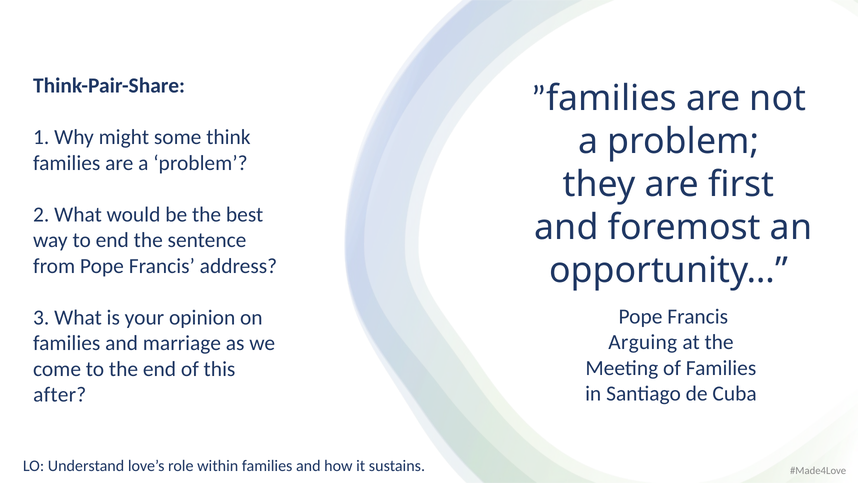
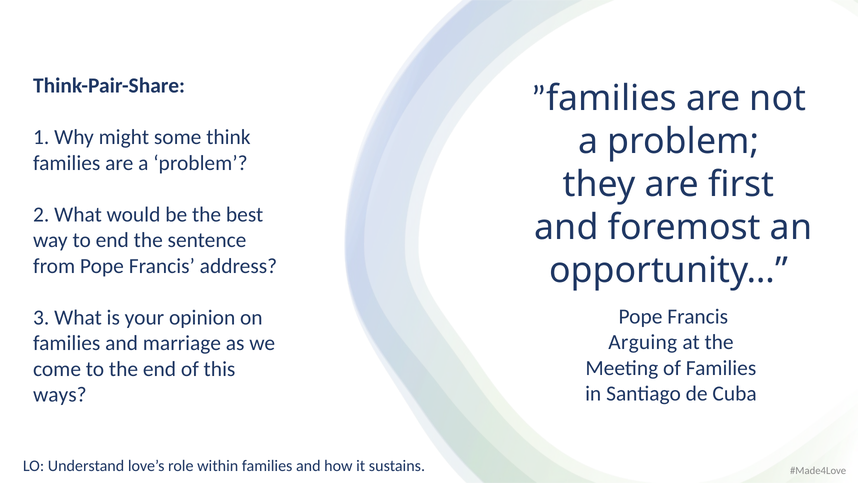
after: after -> ways
